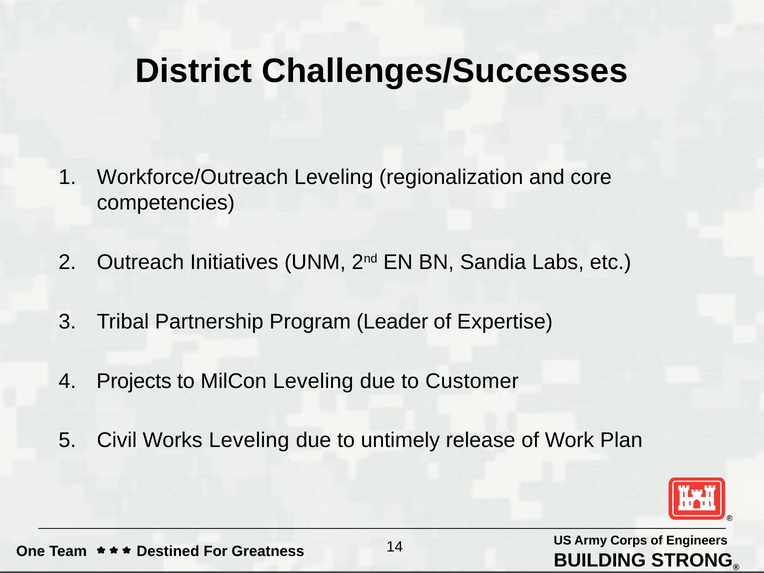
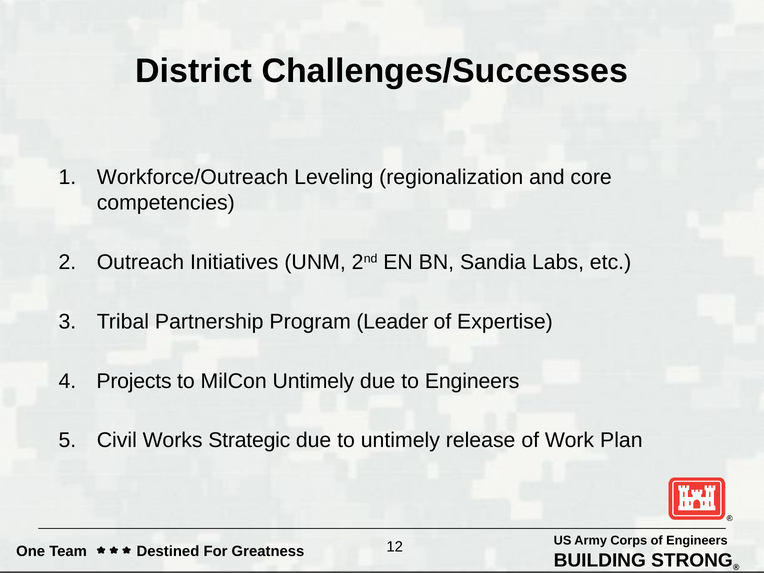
MilCon Leveling: Leveling -> Untimely
to Customer: Customer -> Engineers
Works Leveling: Leveling -> Strategic
14: 14 -> 12
